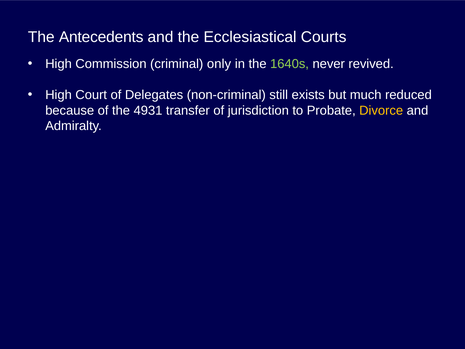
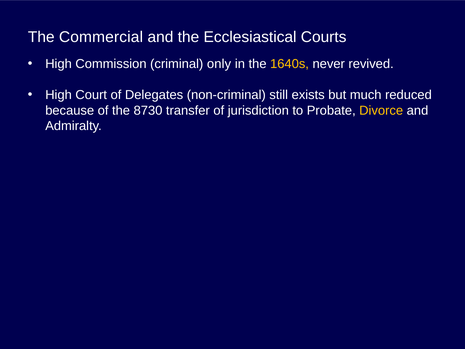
Antecedents: Antecedents -> Commercial
1640s colour: light green -> yellow
4931: 4931 -> 8730
